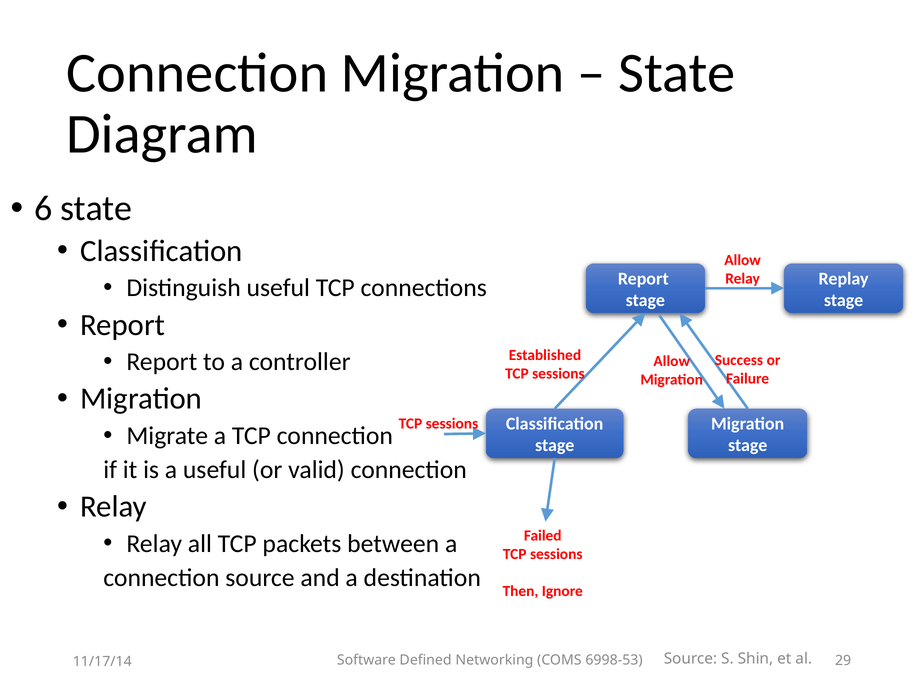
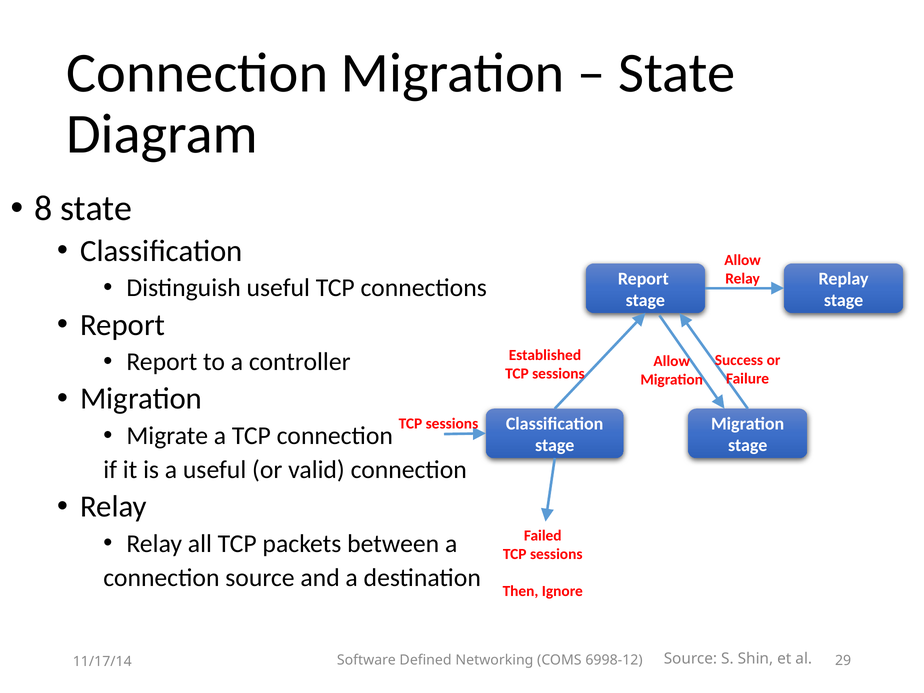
6: 6 -> 8
6998-53: 6998-53 -> 6998-12
